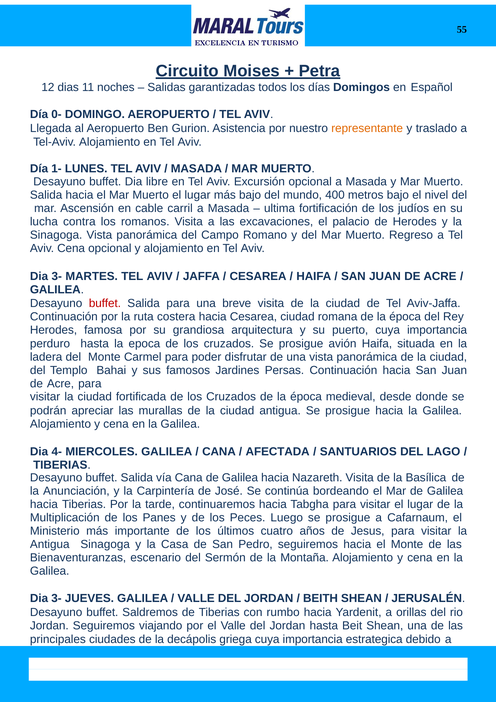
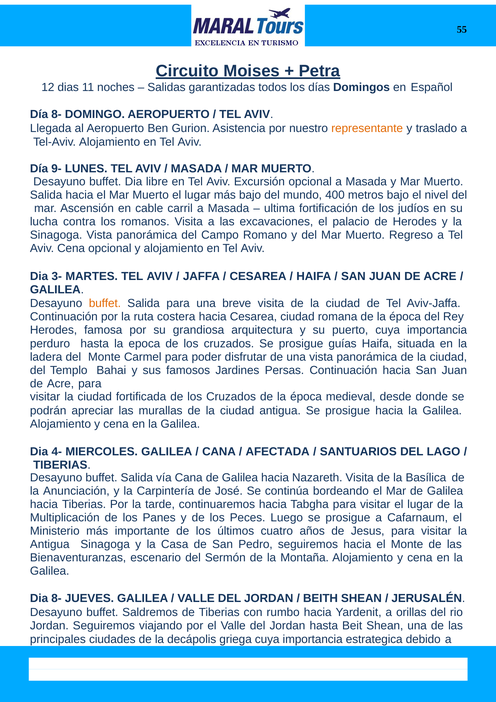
Día 0-: 0- -> 8-
1-: 1- -> 9-
buffet at (105, 303) colour: red -> orange
avión: avión -> guías
3- at (56, 598): 3- -> 8-
